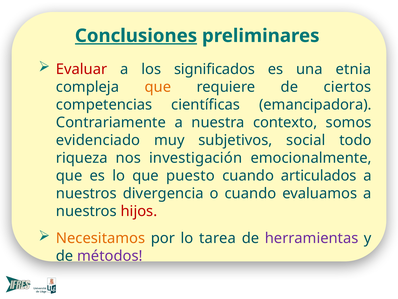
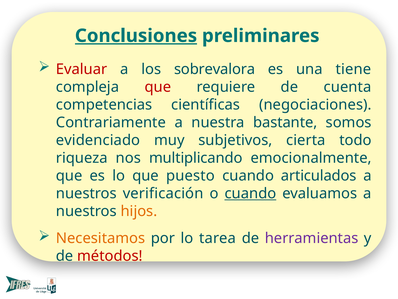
significados: significados -> sobrevalora
etnia: etnia -> tiene
que at (158, 87) colour: orange -> red
ciertos: ciertos -> cuenta
emancipadora: emancipadora -> negociaciones
contexto: contexto -> bastante
social: social -> cierta
investigación: investigación -> multiplicando
divergencia: divergencia -> verificación
cuando at (250, 193) underline: none -> present
hijos colour: red -> orange
métodos colour: purple -> red
